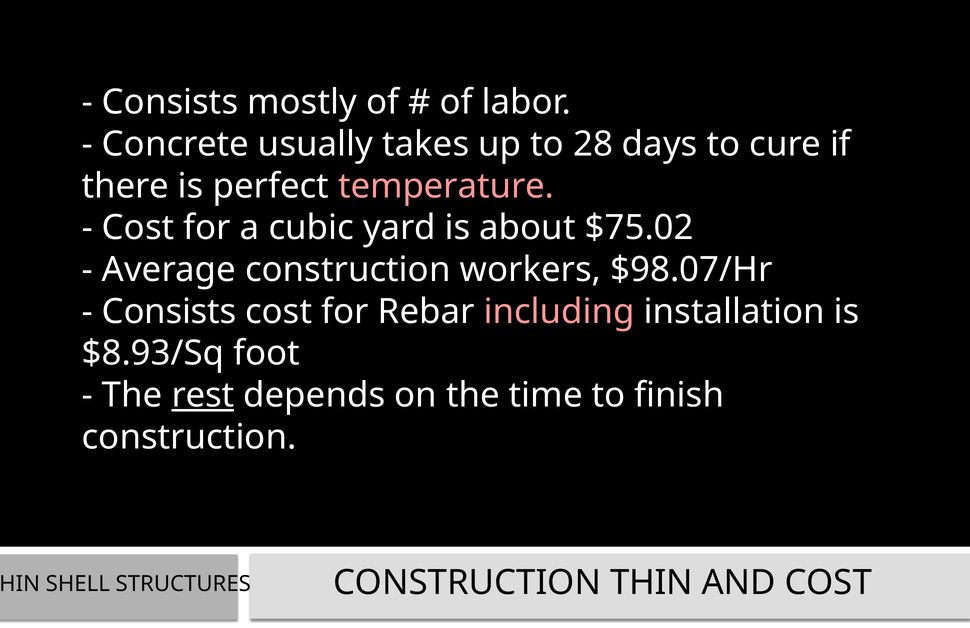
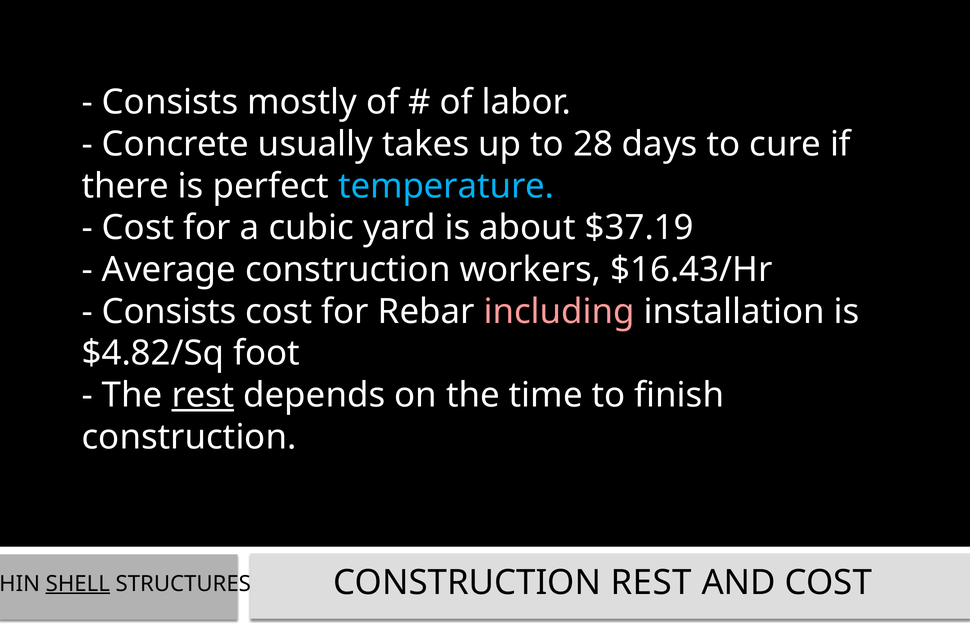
temperature colour: pink -> light blue
$75.02: $75.02 -> $37.19
$98.07/Hr: $98.07/Hr -> $16.43/Hr
$8.93/Sq: $8.93/Sq -> $4.82/Sq
SHELL underline: none -> present
CONSTRUCTION THIN: THIN -> REST
